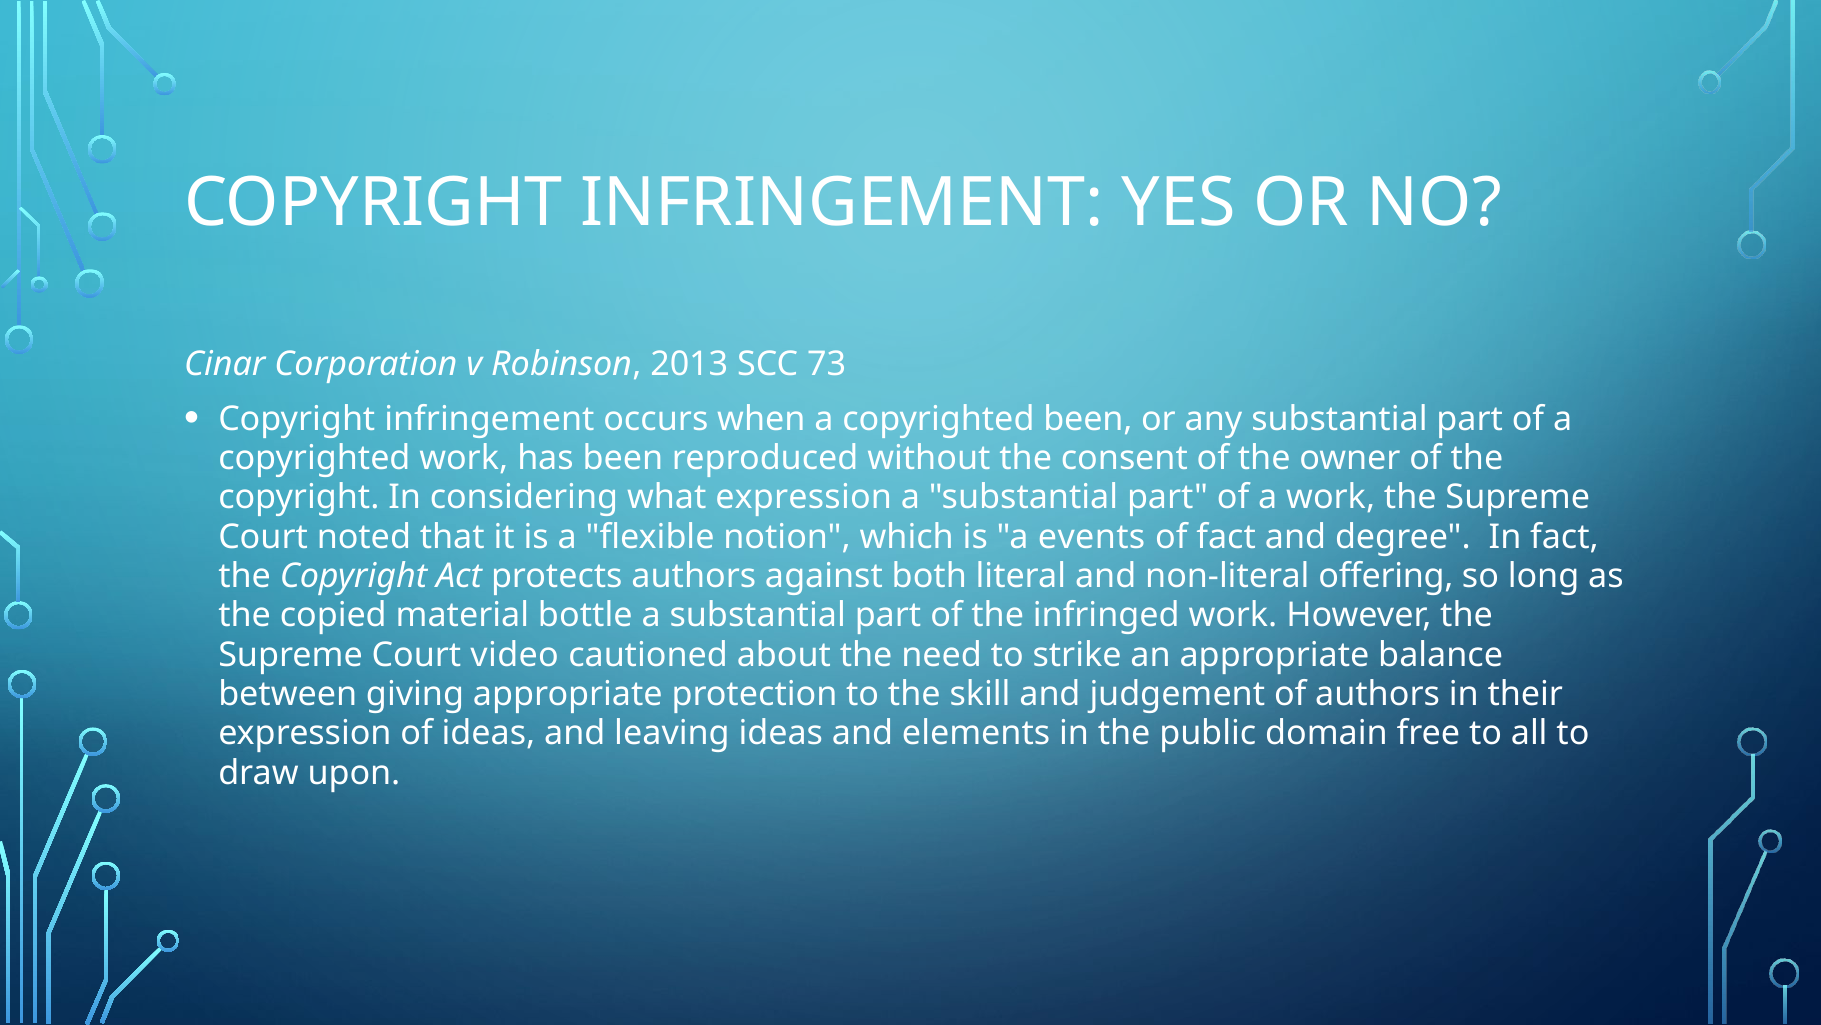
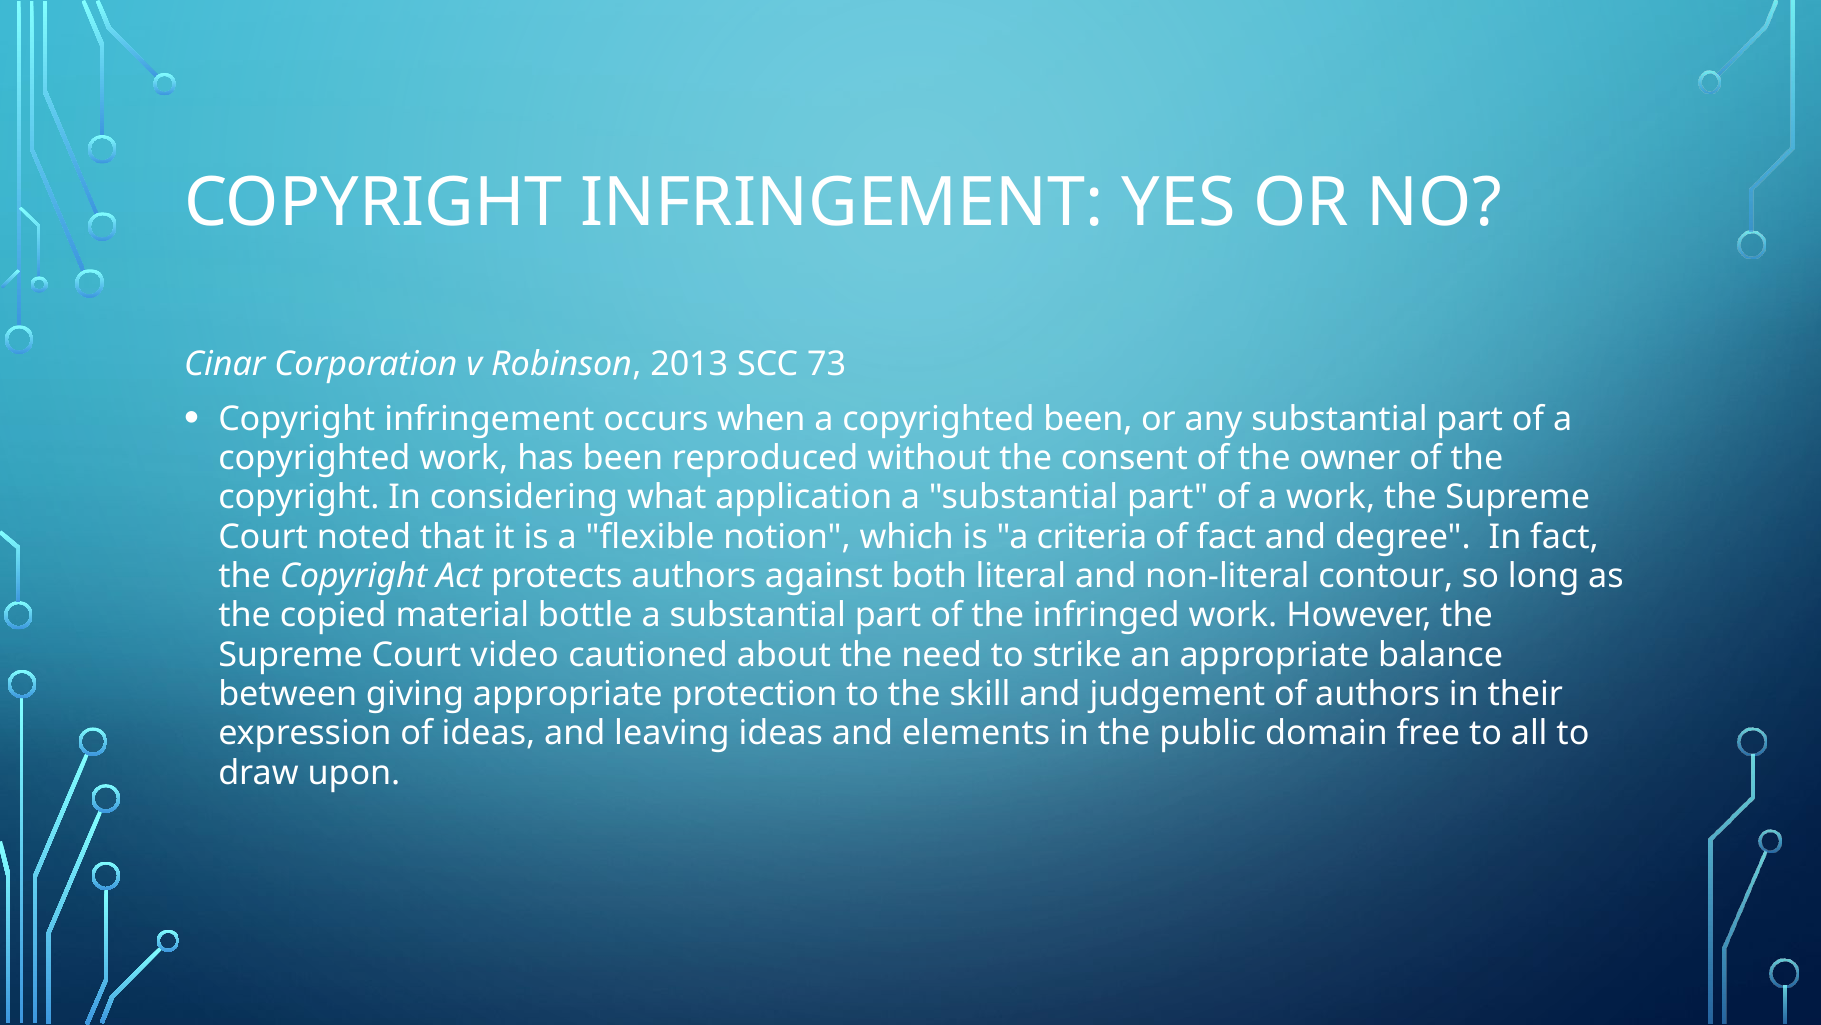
what expression: expression -> application
events: events -> criteria
offering: offering -> contour
